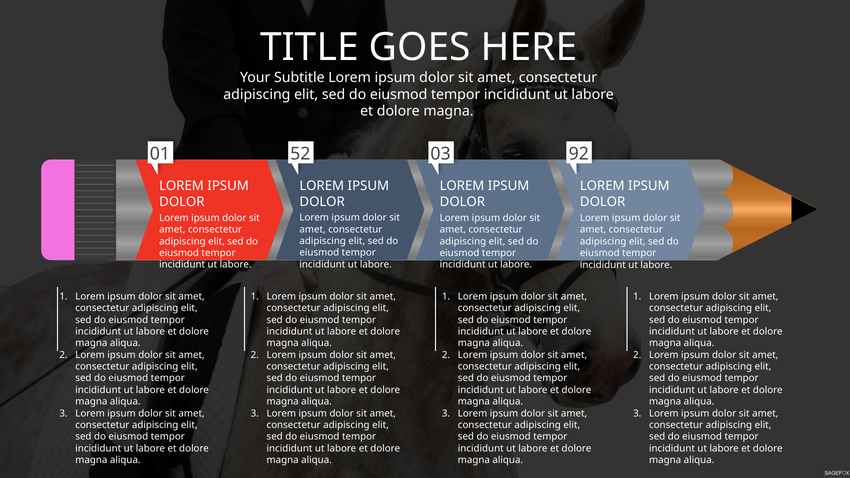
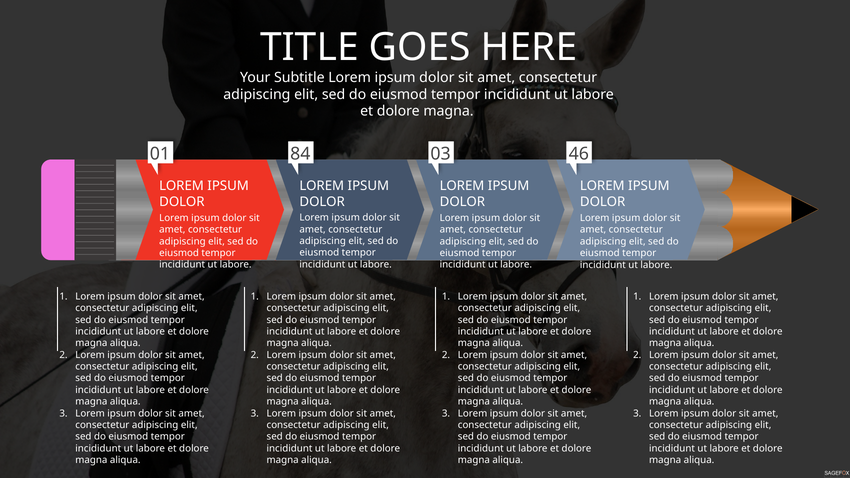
52: 52 -> 84
92: 92 -> 46
